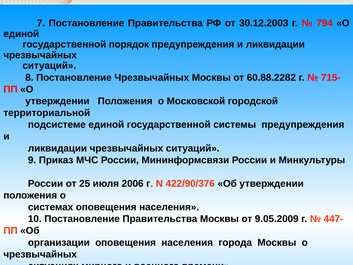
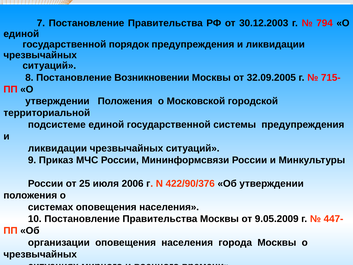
Постановление Чрезвычайных: Чрезвычайных -> Возникновении
60.88.2282: 60.88.2282 -> 32.09.2005
